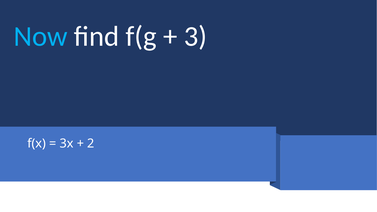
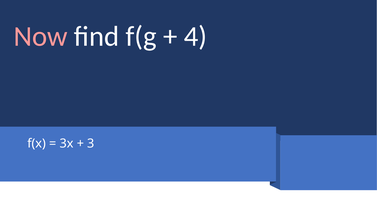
Now colour: light blue -> pink
3: 3 -> 4
2: 2 -> 3
